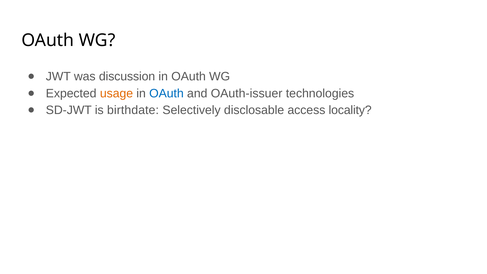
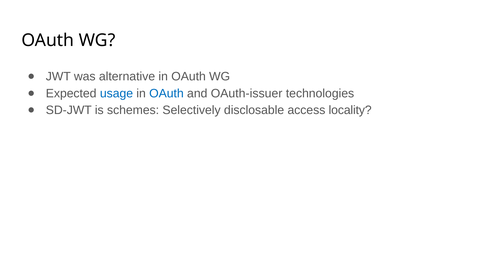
discussion: discussion -> alternative
usage colour: orange -> blue
birthdate: birthdate -> schemes
